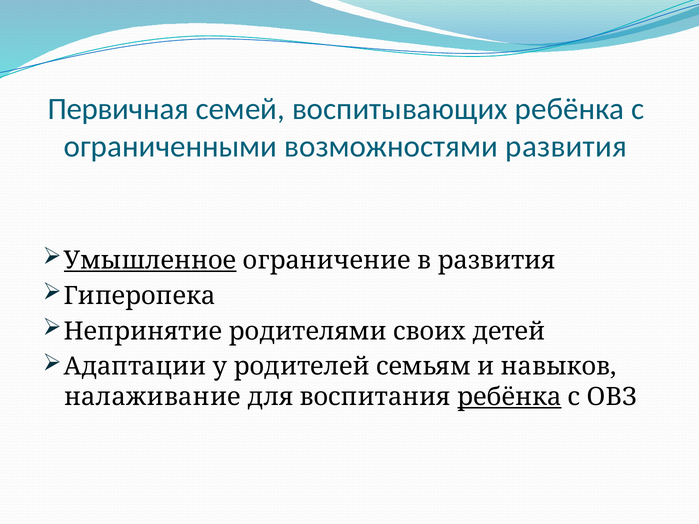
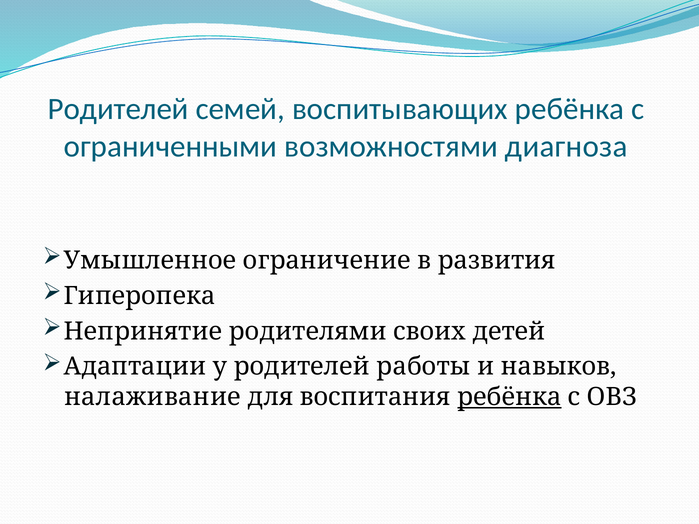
Первичная at (118, 109): Первичная -> Родителей
возможностями развития: развития -> диагноза
Умышленное underline: present -> none
семьям: семьям -> работы
